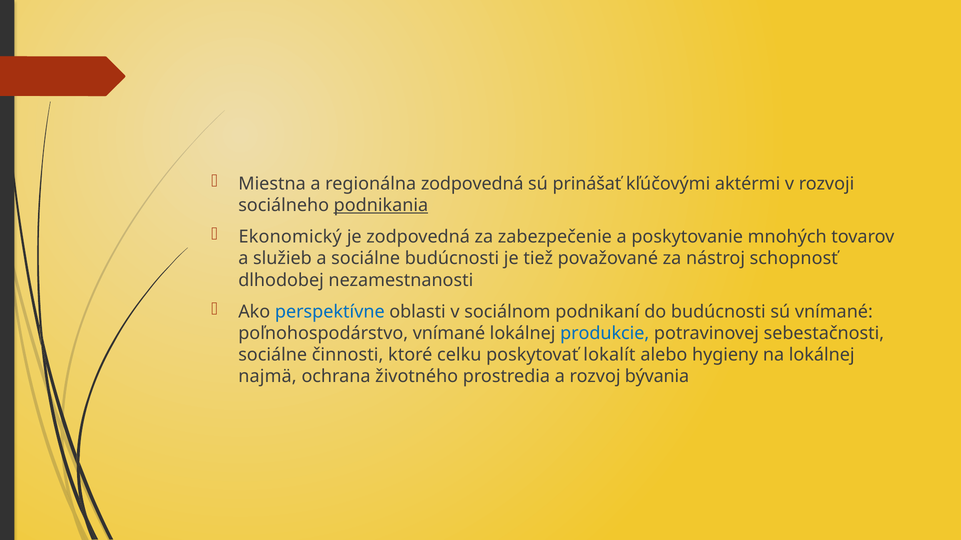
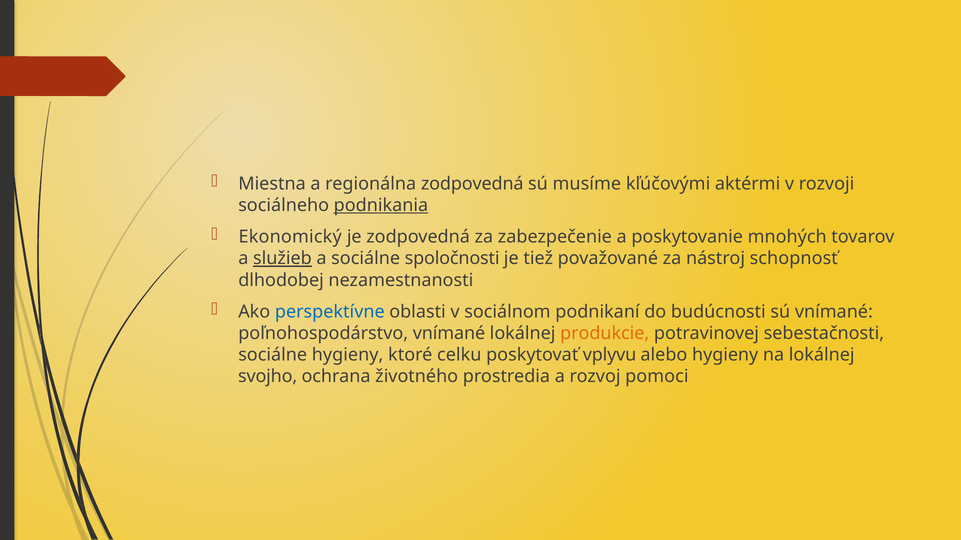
prinášať: prinášať -> musíme
služieb underline: none -> present
sociálne budúcnosti: budúcnosti -> spoločnosti
produkcie colour: blue -> orange
sociálne činnosti: činnosti -> hygieny
lokalít: lokalít -> vplyvu
najmä: najmä -> svojho
bývania: bývania -> pomoci
